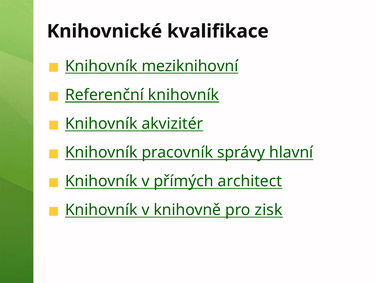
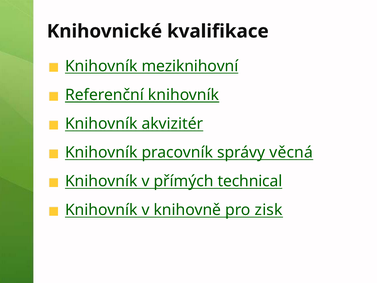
hlavní: hlavní -> věcná
architect: architect -> technical
